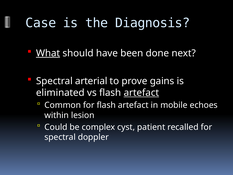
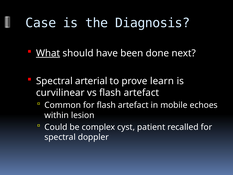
gains: gains -> learn
eliminated: eliminated -> curvilinear
artefact at (141, 93) underline: present -> none
